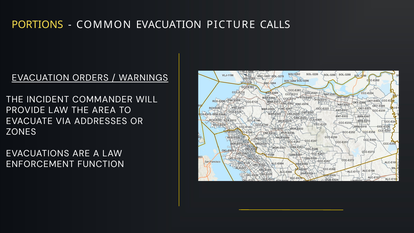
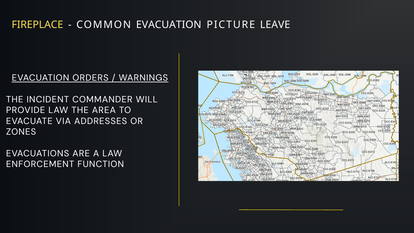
PORTIONS: PORTIONS -> FIREPLACE
CALLS: CALLS -> LEAVE
